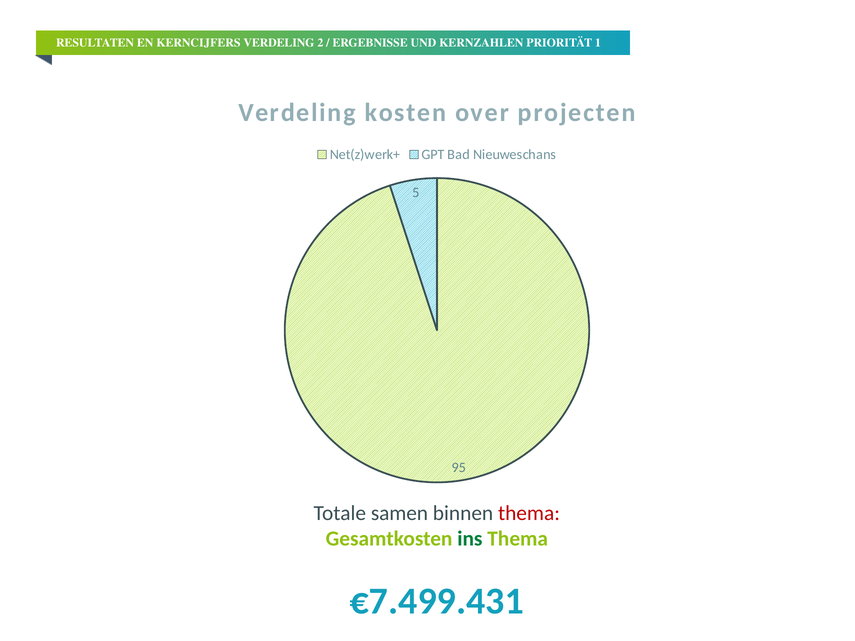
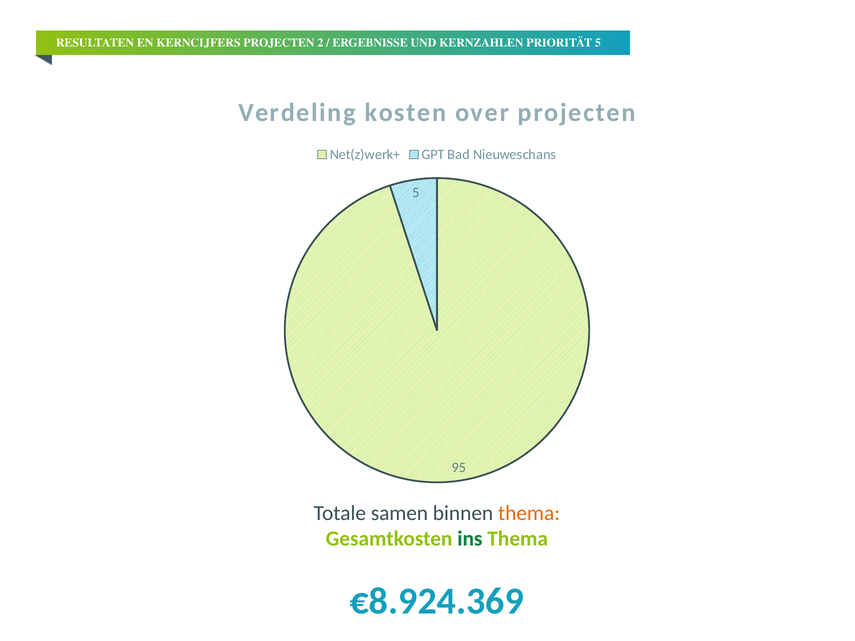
KERNCIJFERS VERDELING: VERDELING -> PROJECTEN
PRIORITÄT 1: 1 -> 5
thema at (529, 513) colour: red -> orange
€7.499.431: €7.499.431 -> €8.924.369
